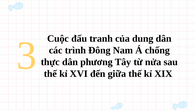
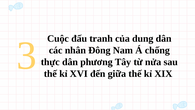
trình: trình -> nhân
